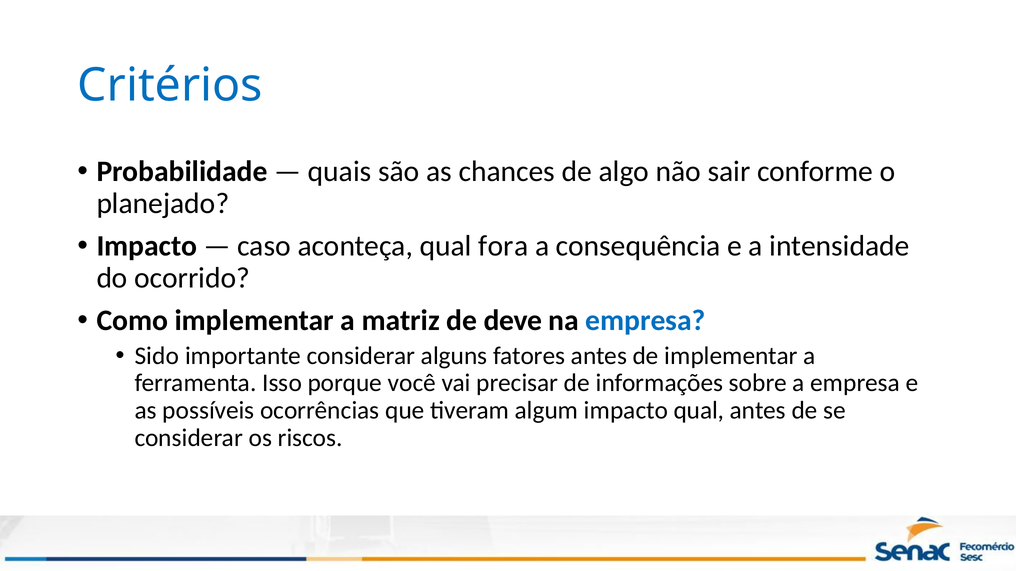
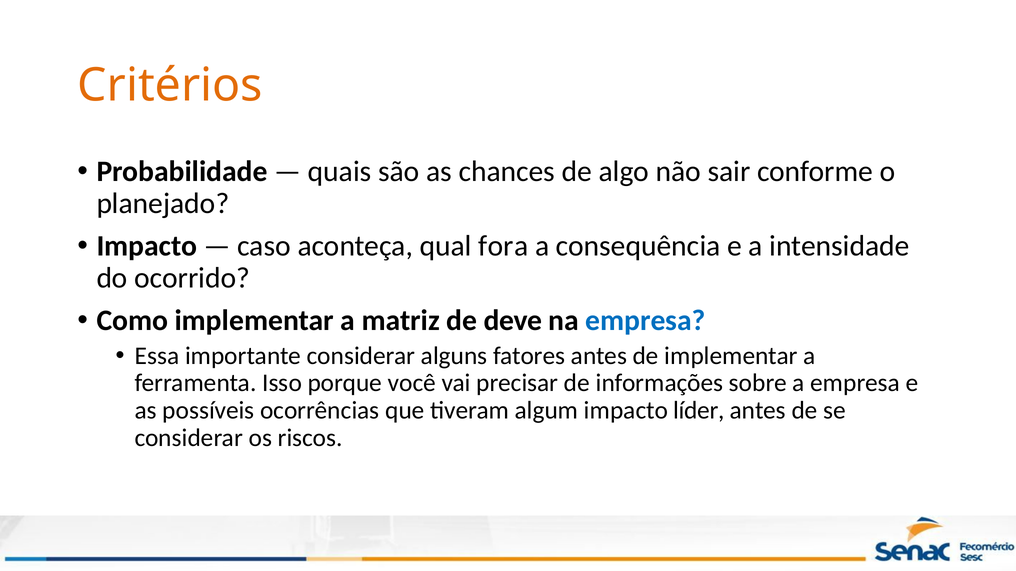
Critérios colour: blue -> orange
Sido: Sido -> Essa
impacto qual: qual -> líder
